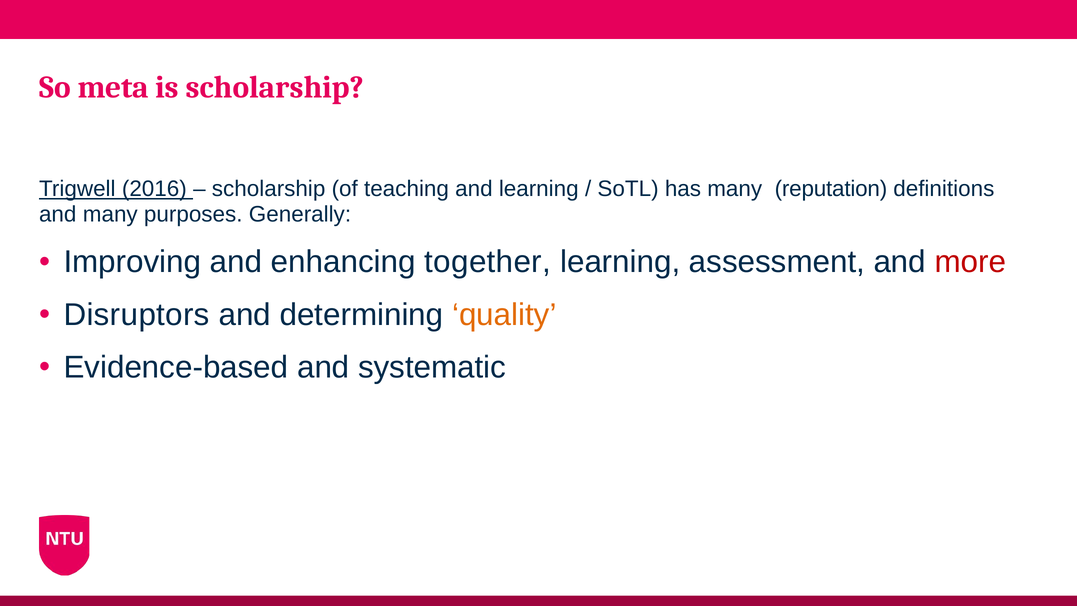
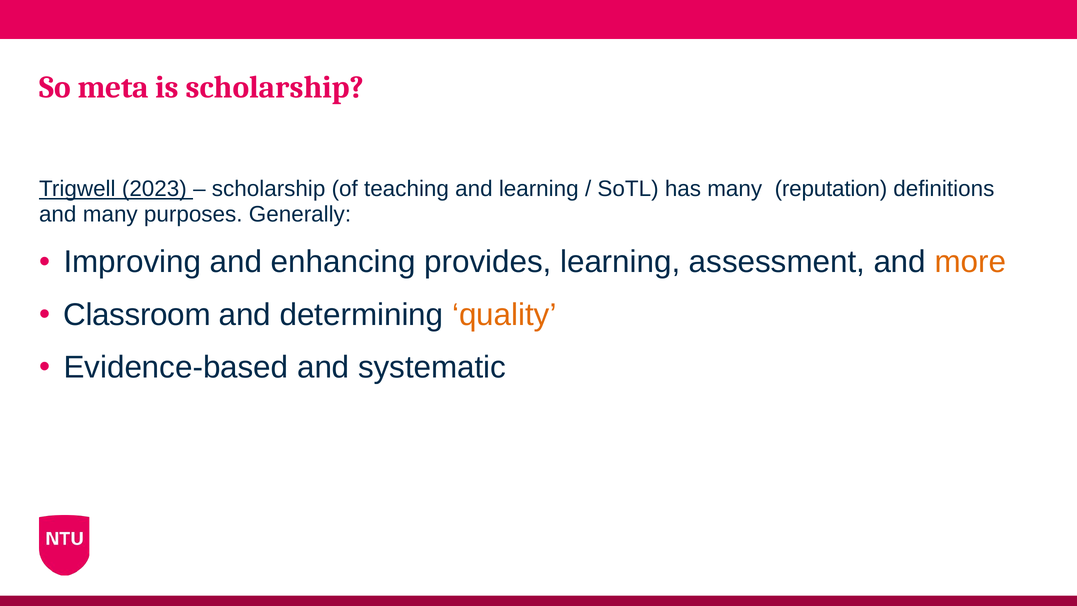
2016: 2016 -> 2023
together: together -> provides
more colour: red -> orange
Disruptors: Disruptors -> Classroom
